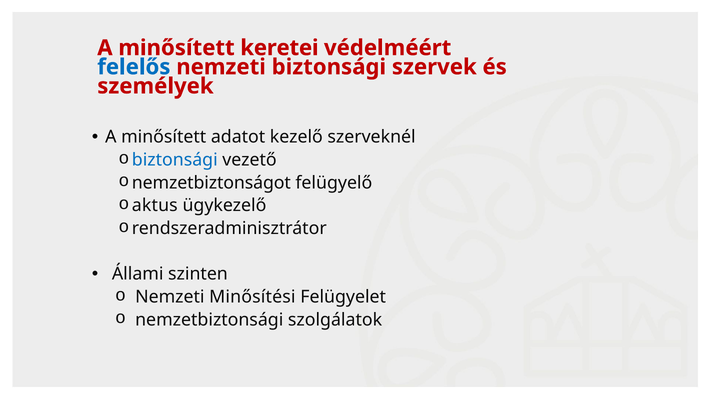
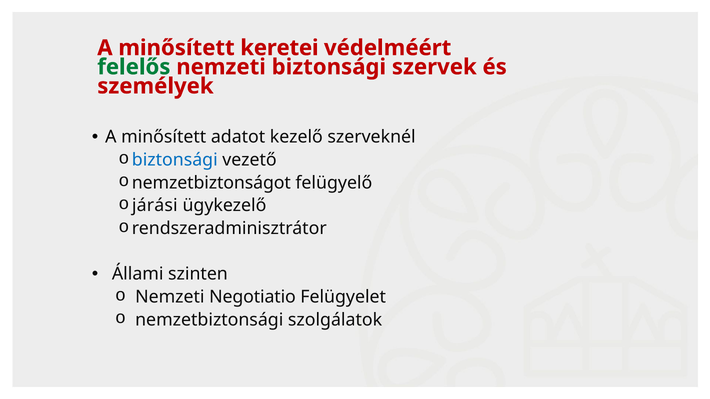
felelős colour: blue -> green
aktus: aktus -> járási
Minősítési: Minősítési -> Negotiatio
